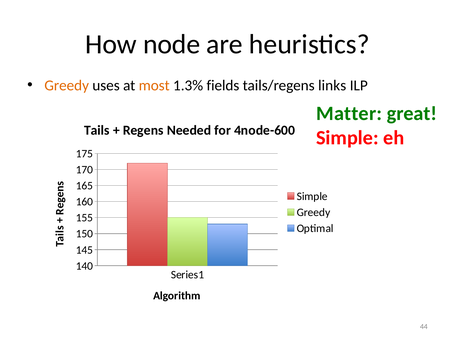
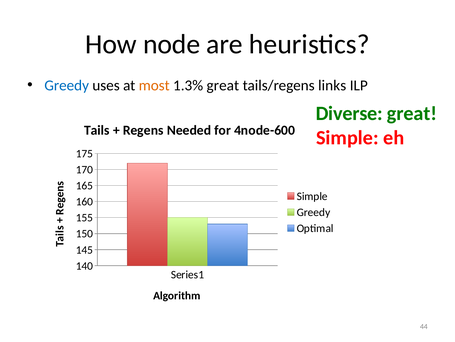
Greedy at (67, 85) colour: orange -> blue
1.3% fields: fields -> great
Matter: Matter -> Diverse
